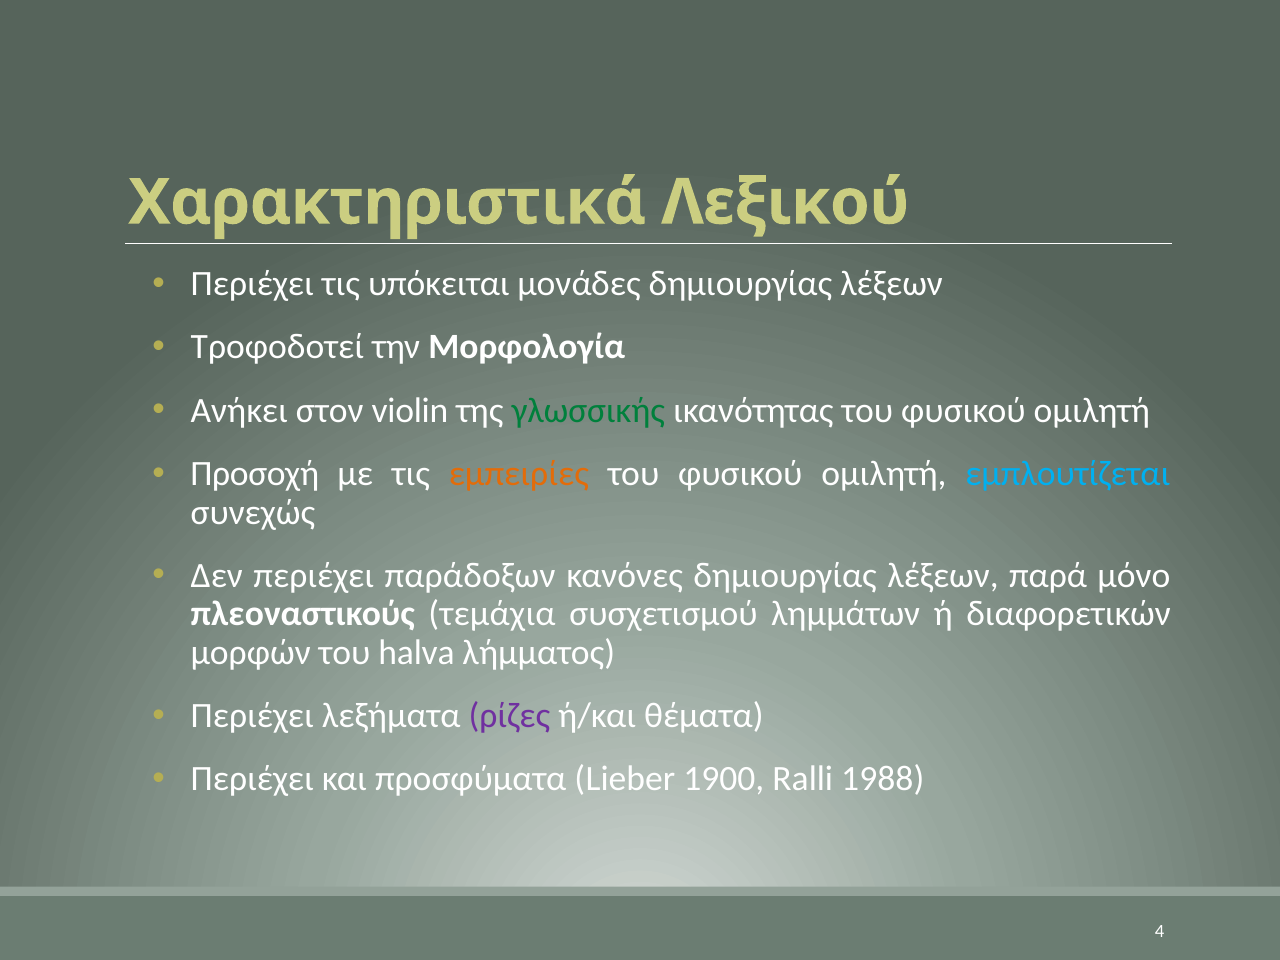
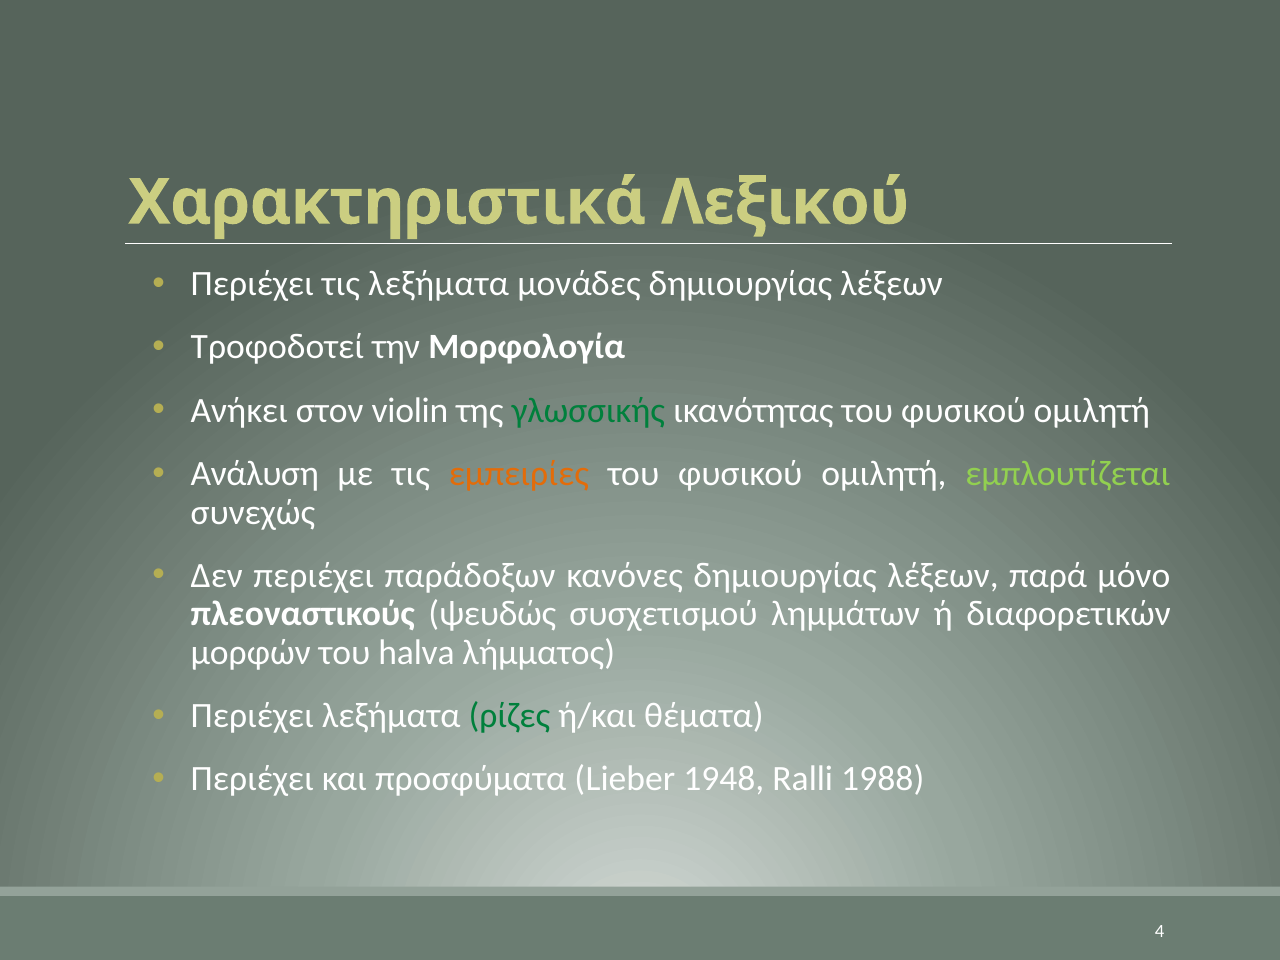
τις υπόκειται: υπόκειται -> λεξήματα
Προσοχή: Προσοχή -> Ανάλυση
εμπλουτίζεται colour: light blue -> light green
τεμάχια: τεμάχια -> ψευδώς
ρίζες colour: purple -> green
1900: 1900 -> 1948
